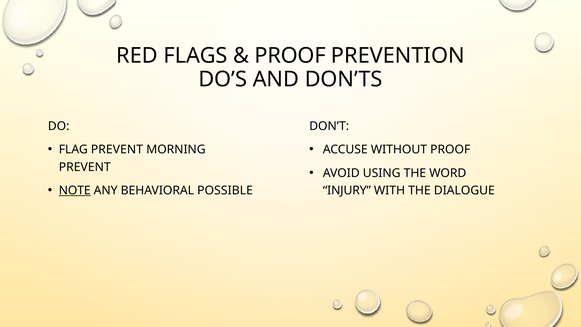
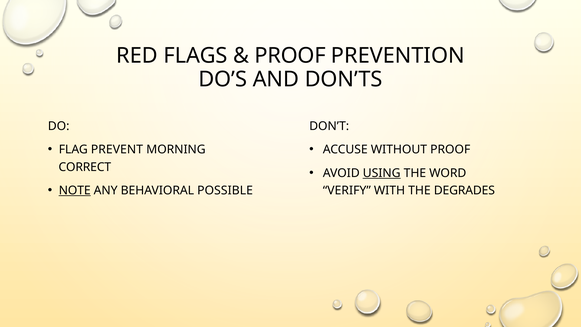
PREVENT at (85, 167): PREVENT -> CORRECT
USING underline: none -> present
INJURY: INJURY -> VERIFY
DIALOGUE: DIALOGUE -> DEGRADES
